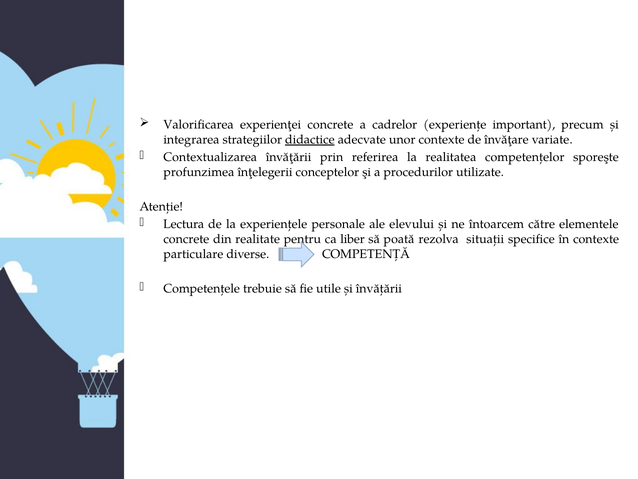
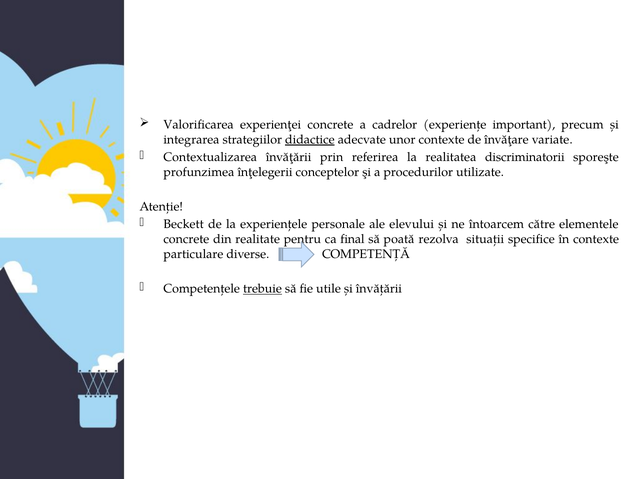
competențelor: competențelor -> discriminatorii
Lectura: Lectura -> Beckett
liber: liber -> final
trebuie underline: none -> present
